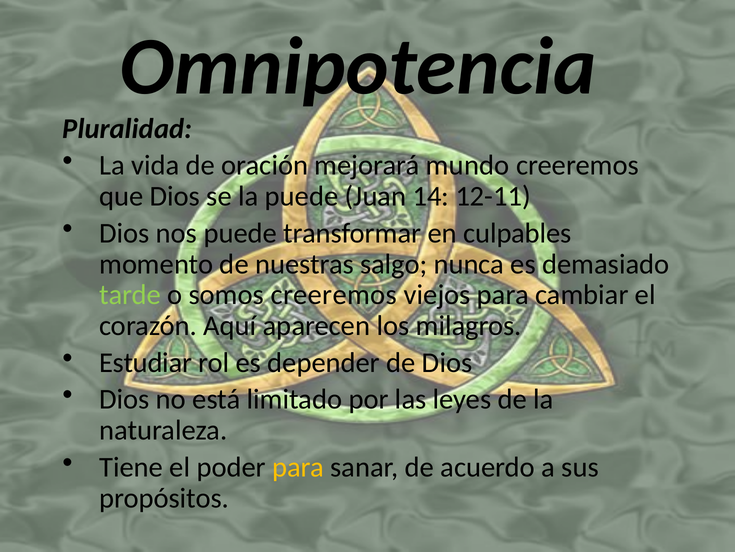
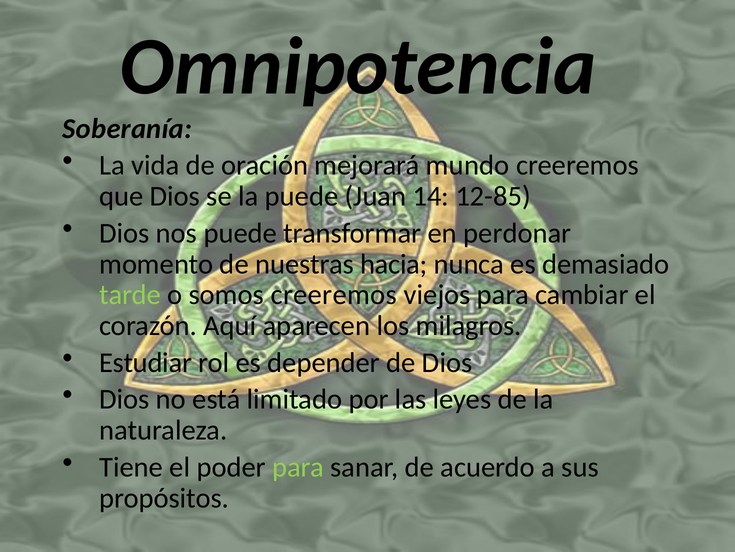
Pluralidad: Pluralidad -> Soberanía
12-11: 12-11 -> 12-85
culpables: culpables -> perdonar
salgo: salgo -> hacia
para at (298, 467) colour: yellow -> light green
